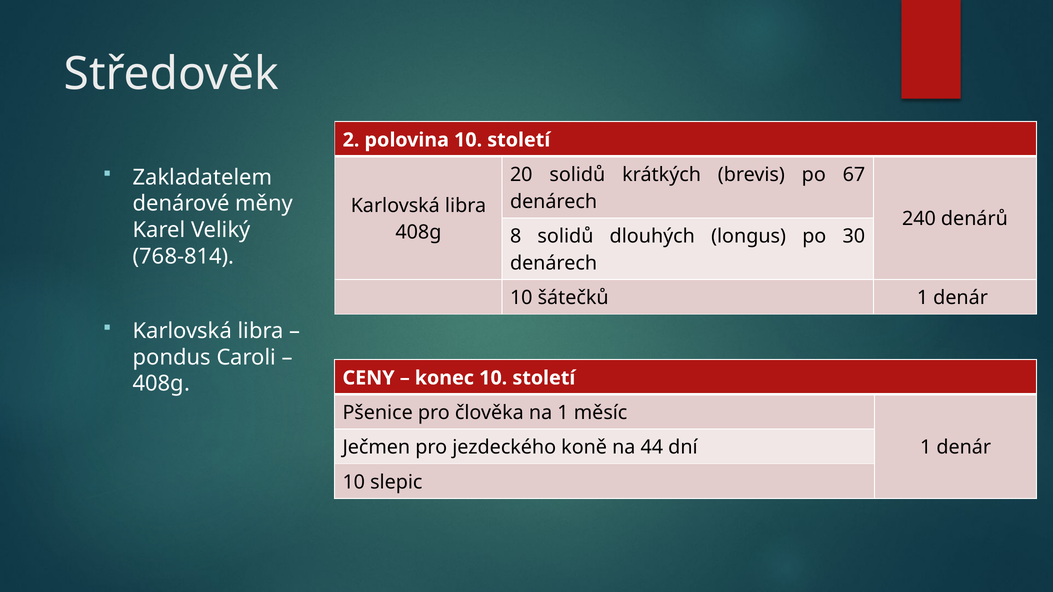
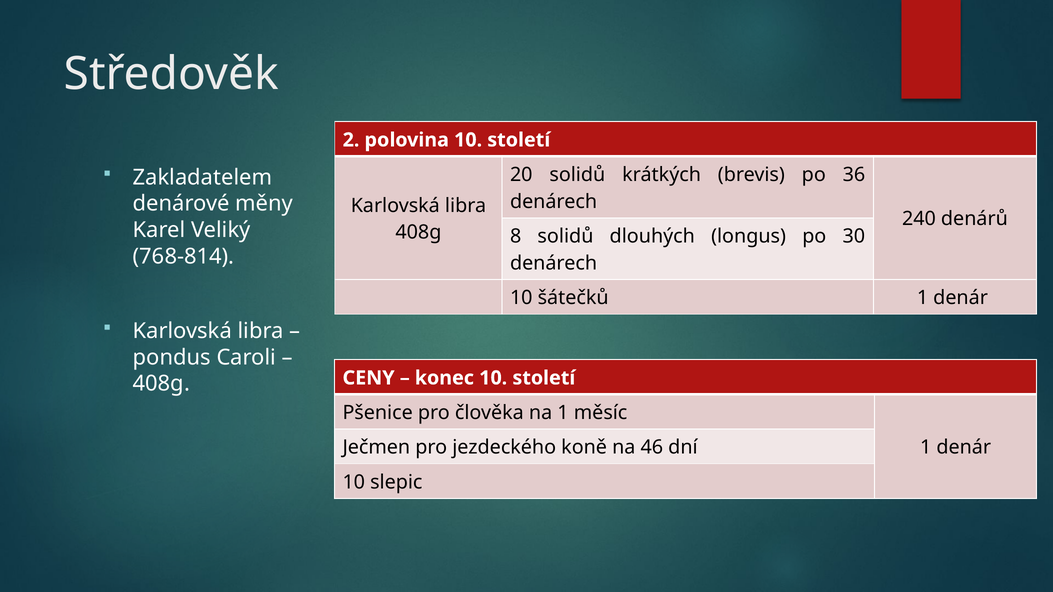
67: 67 -> 36
44: 44 -> 46
